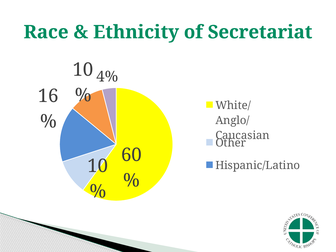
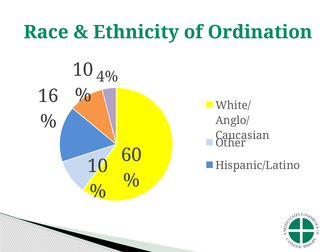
Secretariat: Secretariat -> Ordination
